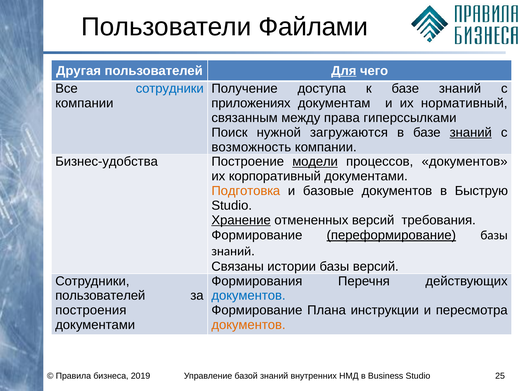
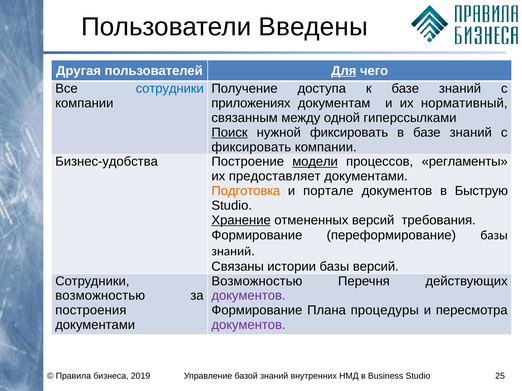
Файлами: Файлами -> Введены
права: права -> одной
Поиск underline: none -> present
нужной загружаются: загружаются -> фиксировать
знаний at (471, 133) underline: present -> none
возможность at (251, 147): возможность -> фиксировать
процессов документов: документов -> регламенты
корпоративный: корпоративный -> предоставляет
базовые: базовые -> портале
переформирование underline: present -> none
Формирования at (257, 281): Формирования -> Возможностью
пользователей at (100, 296): пользователей -> возможностью
документов at (249, 296) colour: blue -> purple
инструкции: инструкции -> процедуры
документов at (249, 325) colour: orange -> purple
